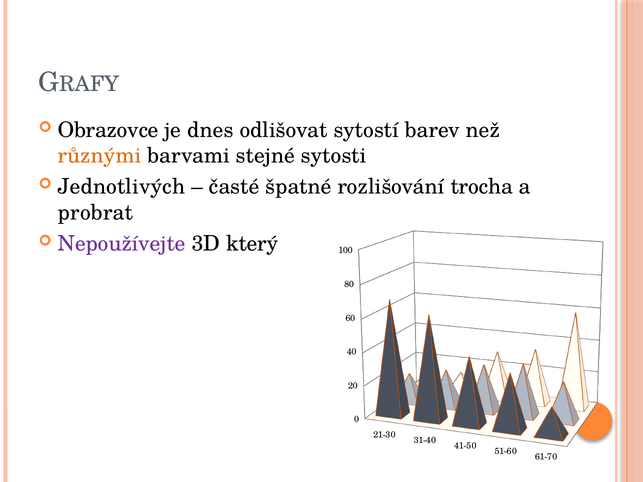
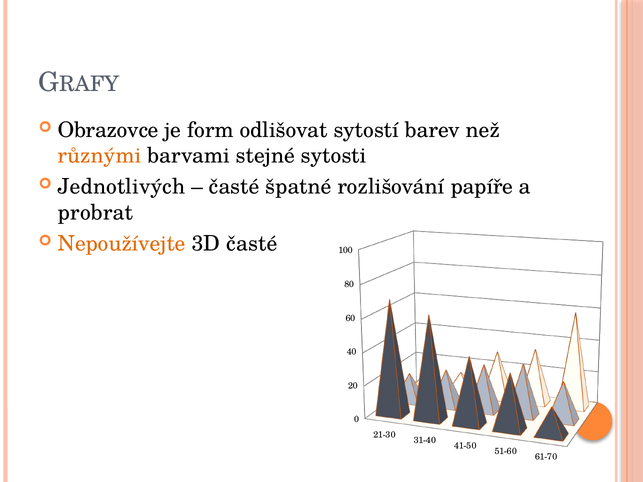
dnes: dnes -> form
trocha: trocha -> papíře
Nepoužívejte colour: purple -> orange
3D který: který -> časté
